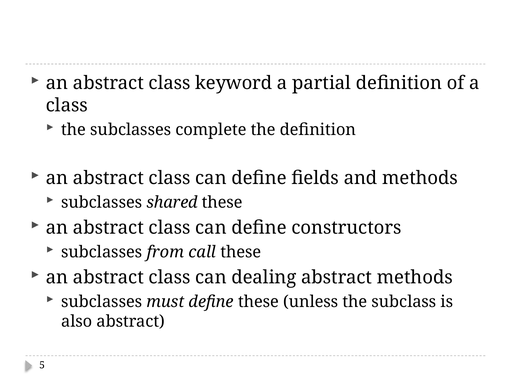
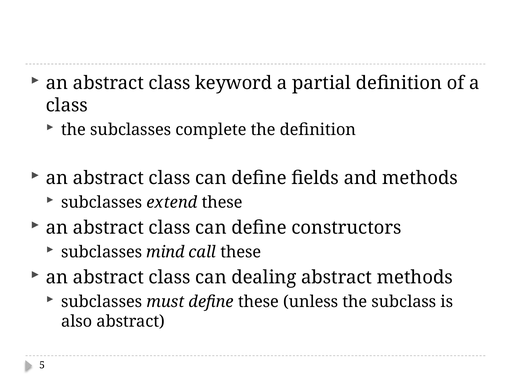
shared: shared -> extend
from: from -> mind
